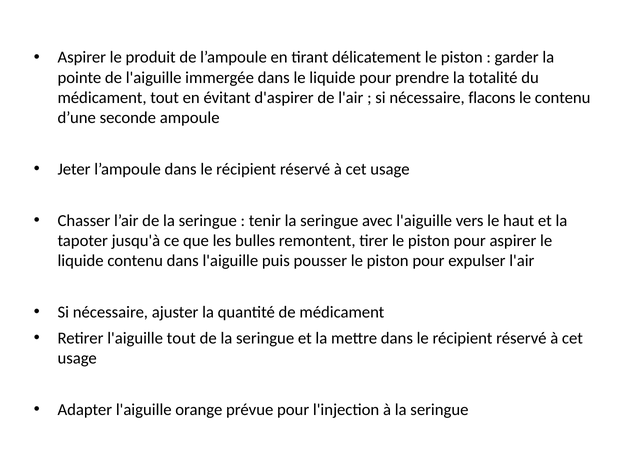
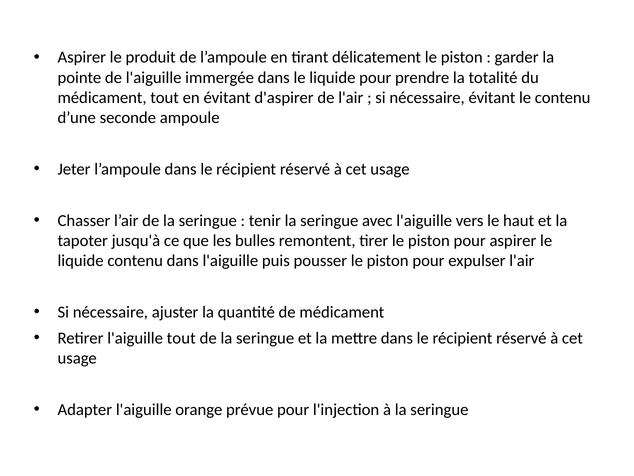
nécessaire flacons: flacons -> évitant
